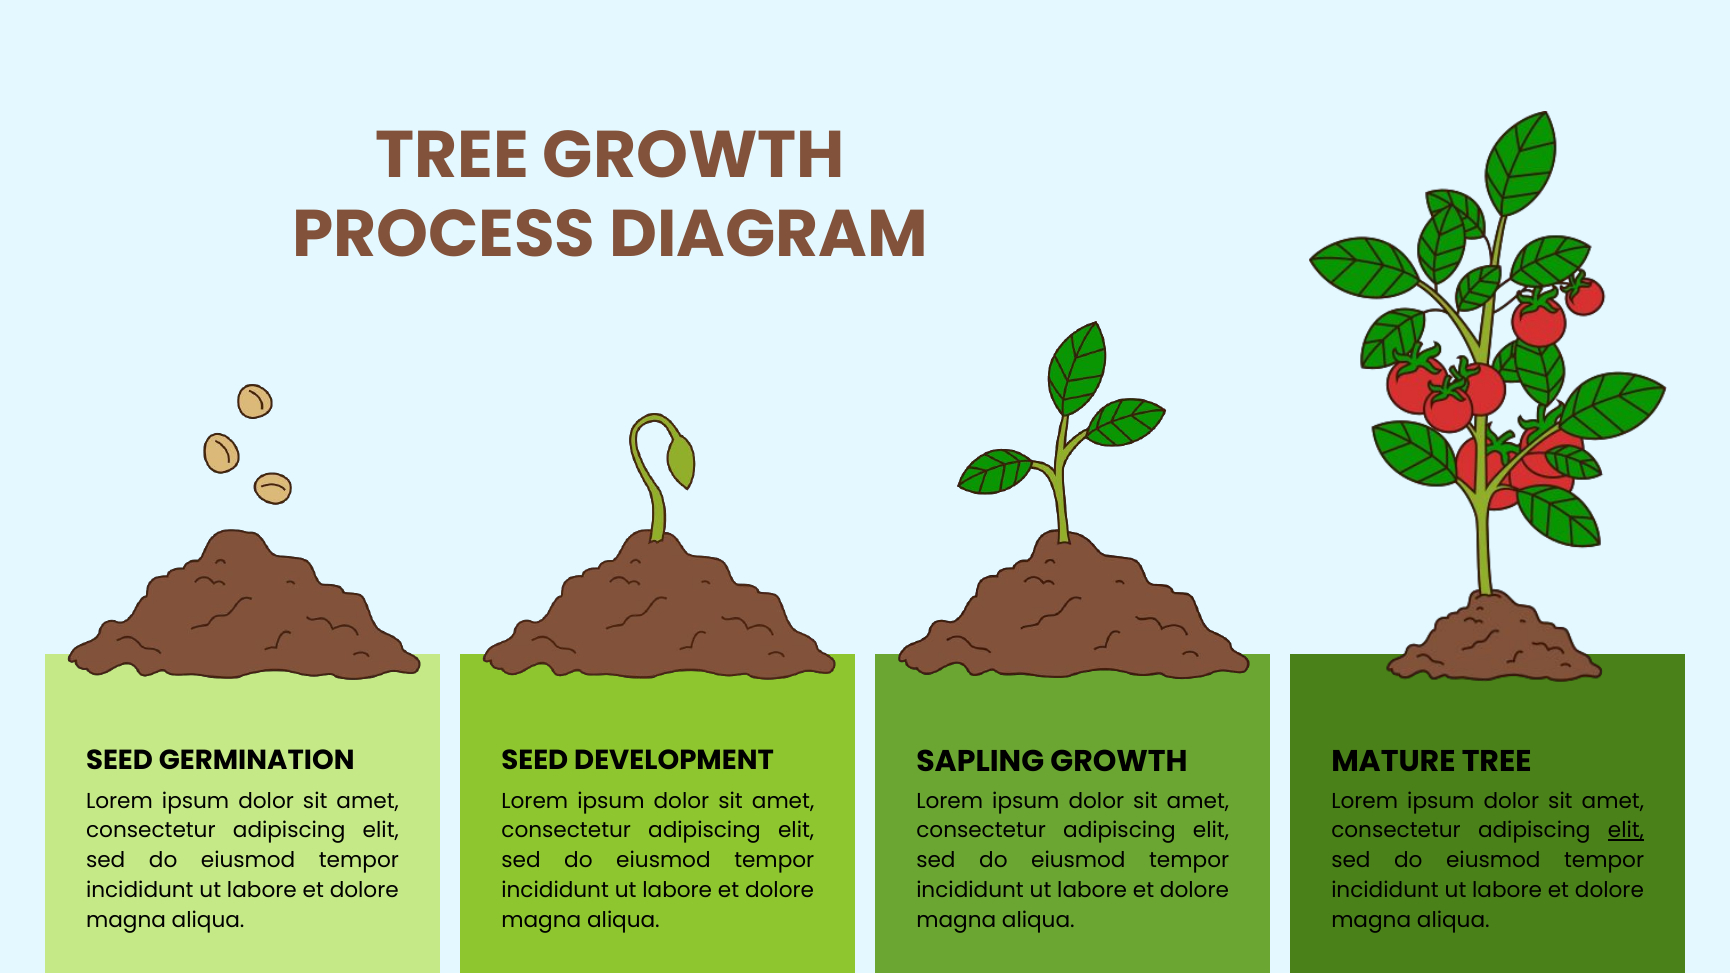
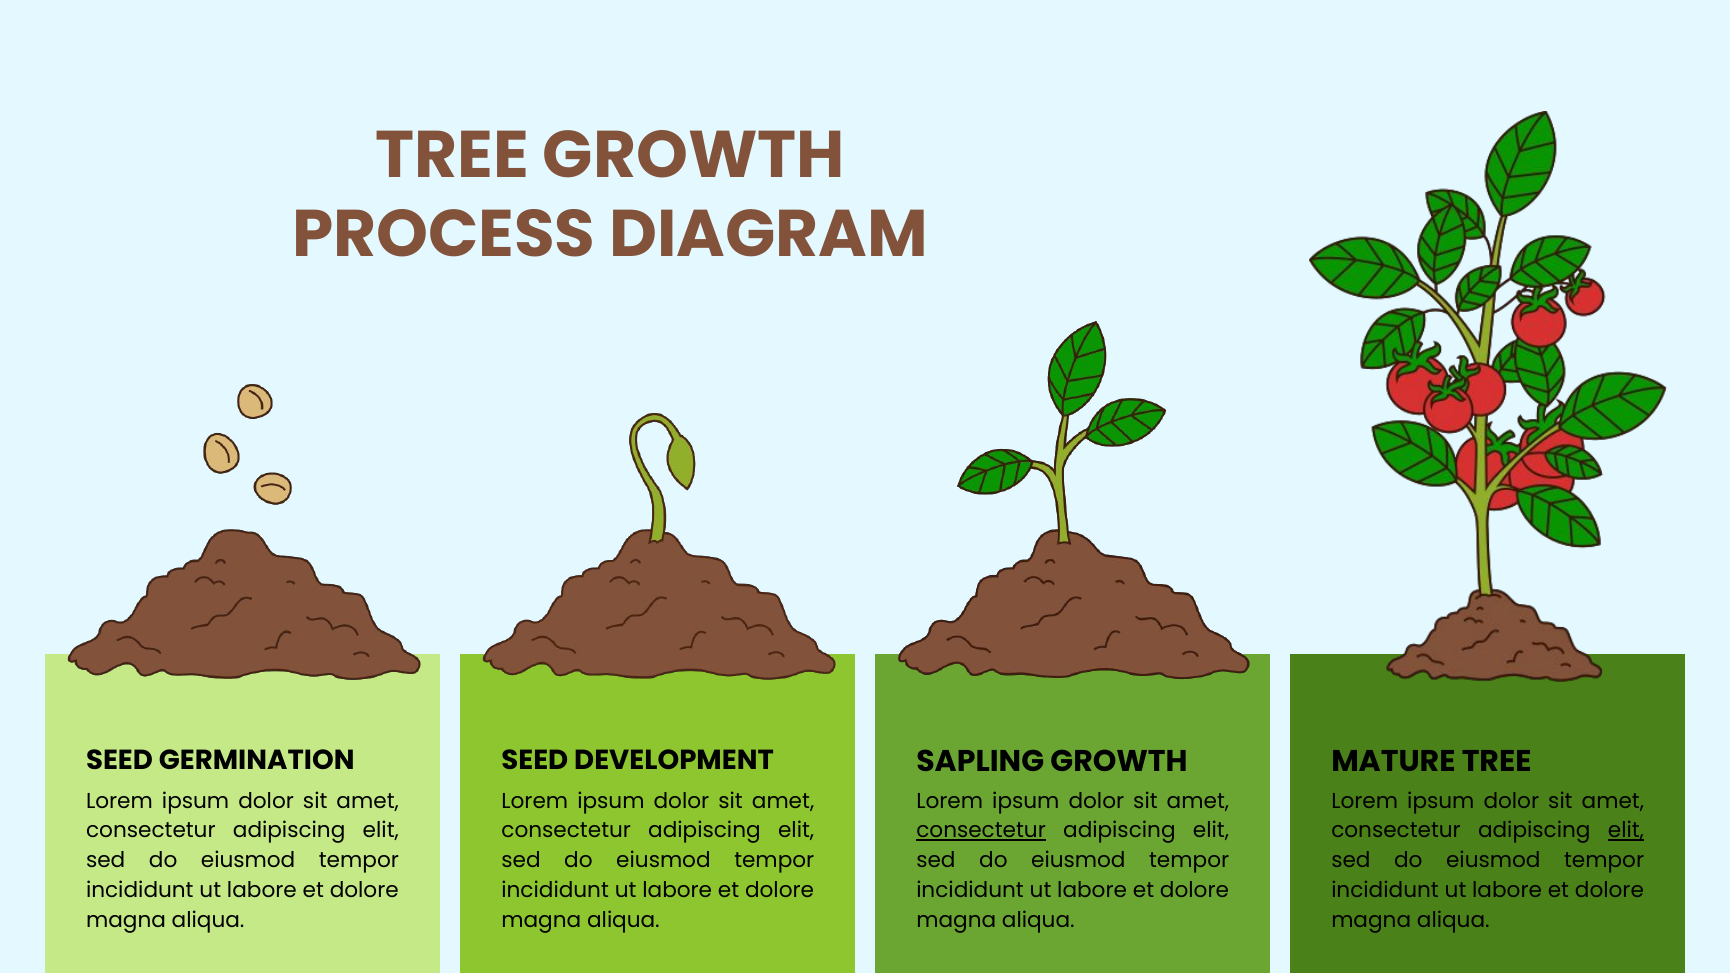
consectetur at (981, 831) underline: none -> present
